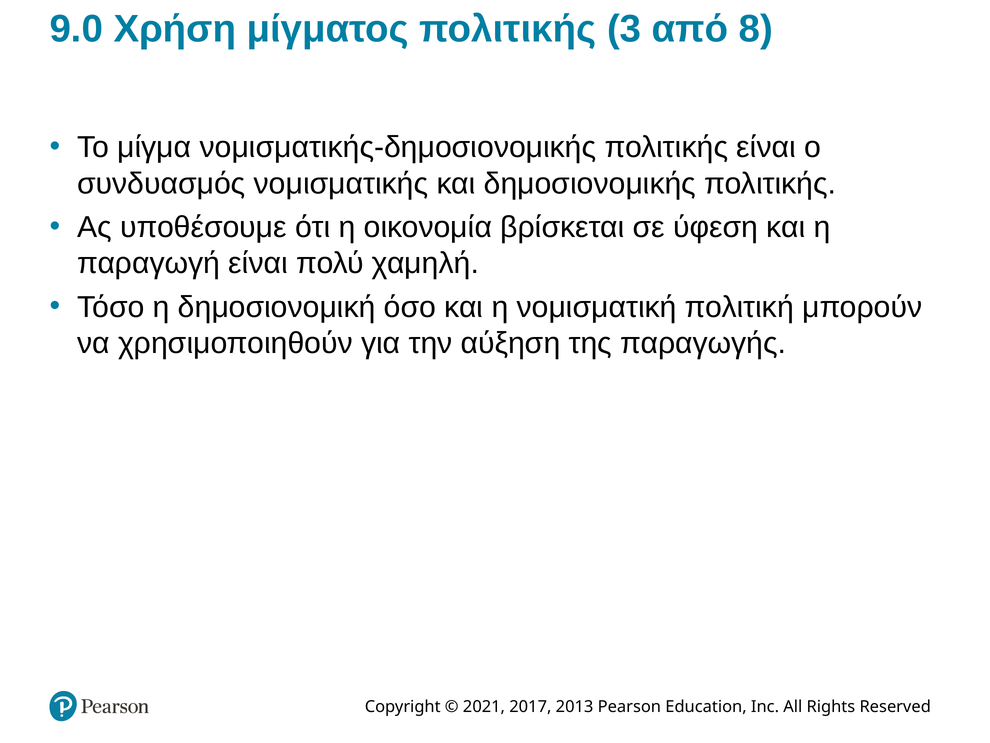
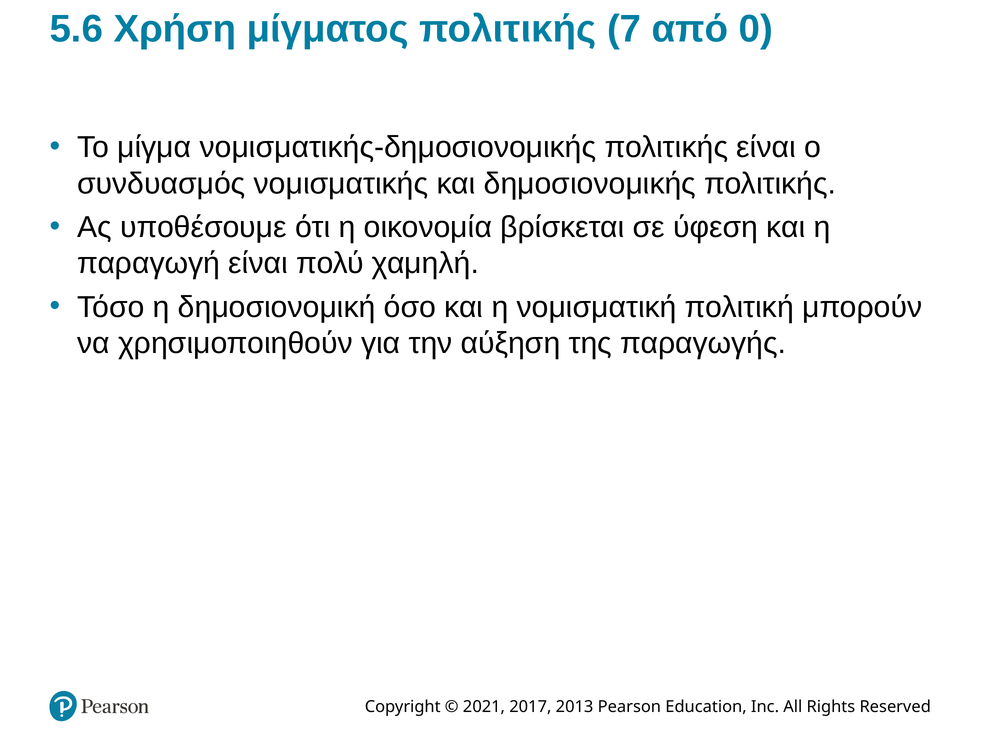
9.0: 9.0 -> 5.6
3: 3 -> 7
8: 8 -> 0
